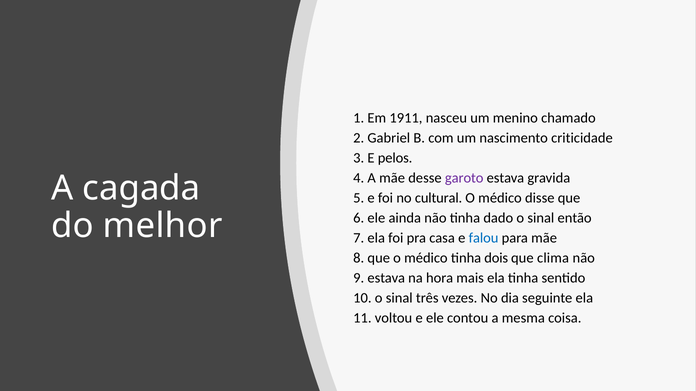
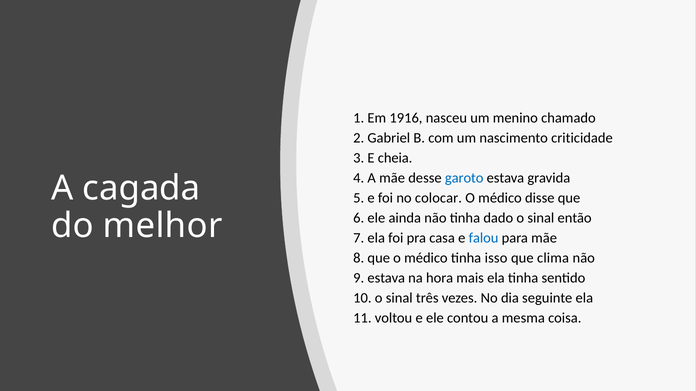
1911: 1911 -> 1916
pelos: pelos -> cheia
garoto colour: purple -> blue
cultural: cultural -> colocar
dois: dois -> isso
